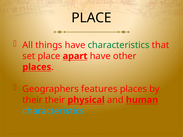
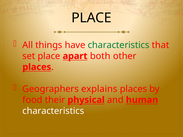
apart have: have -> both
features: features -> explains
their at (32, 100): their -> food
characteristics at (53, 111) colour: light blue -> white
